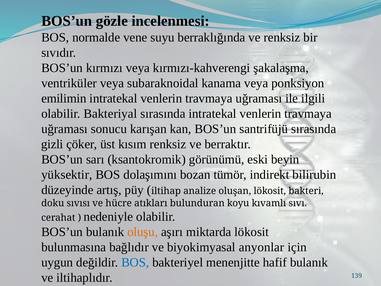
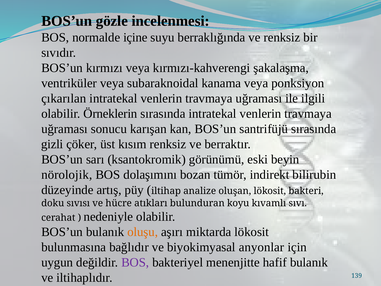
vene: vene -> içine
emilimin: emilimin -> çıkarılan
Bakteriyal: Bakteriyal -> Örneklerin
yüksektir: yüksektir -> nörolojik
BOS at (135, 262) colour: blue -> purple
